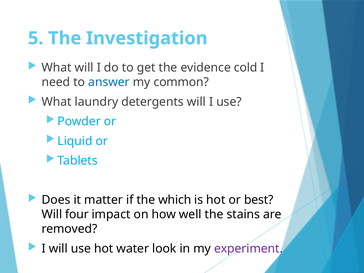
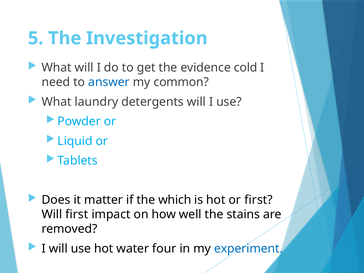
or best: best -> first
Will four: four -> first
look: look -> four
experiment colour: purple -> blue
